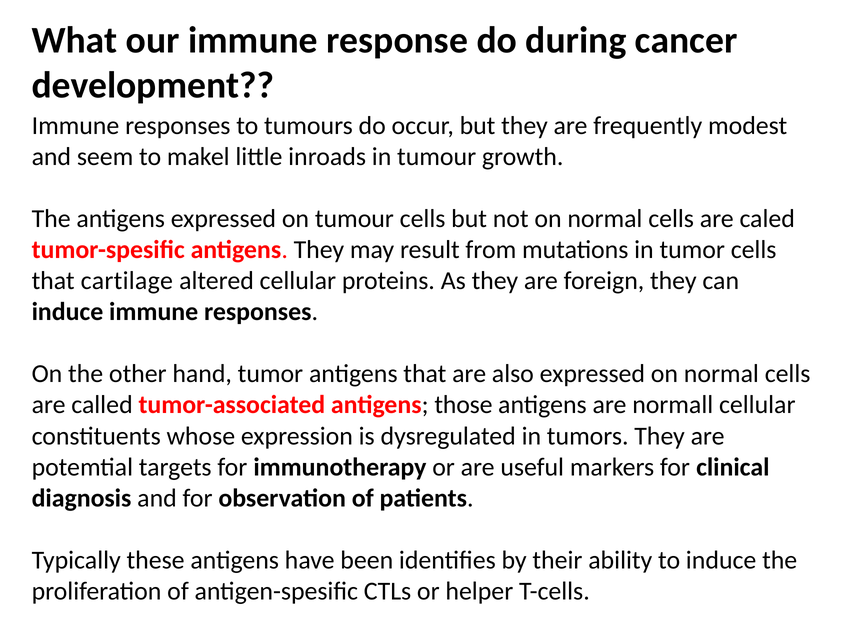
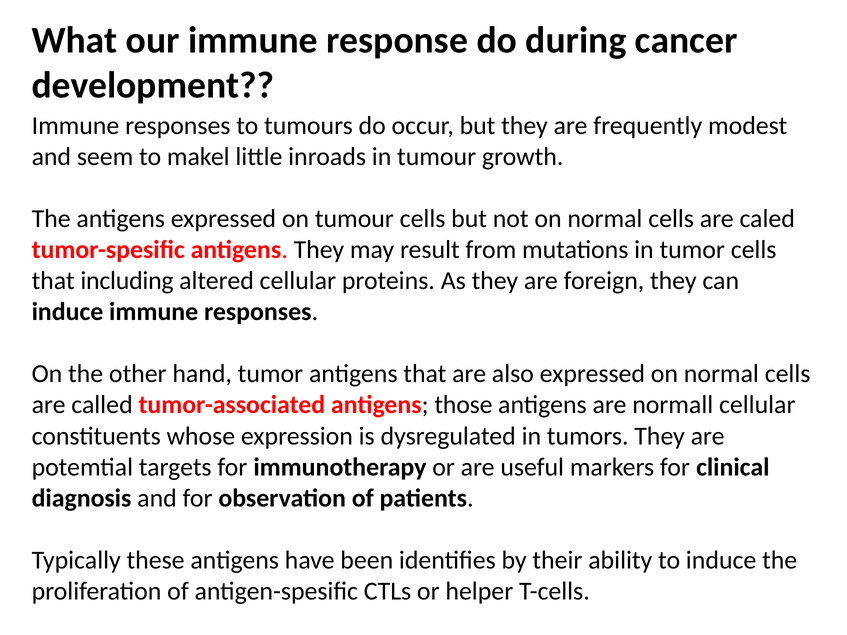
cartilage: cartilage -> including
